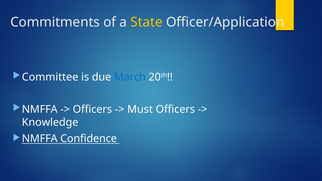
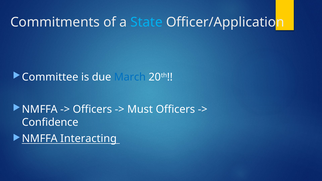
State colour: yellow -> light blue
Knowledge: Knowledge -> Confidence
Confidence: Confidence -> Interacting
